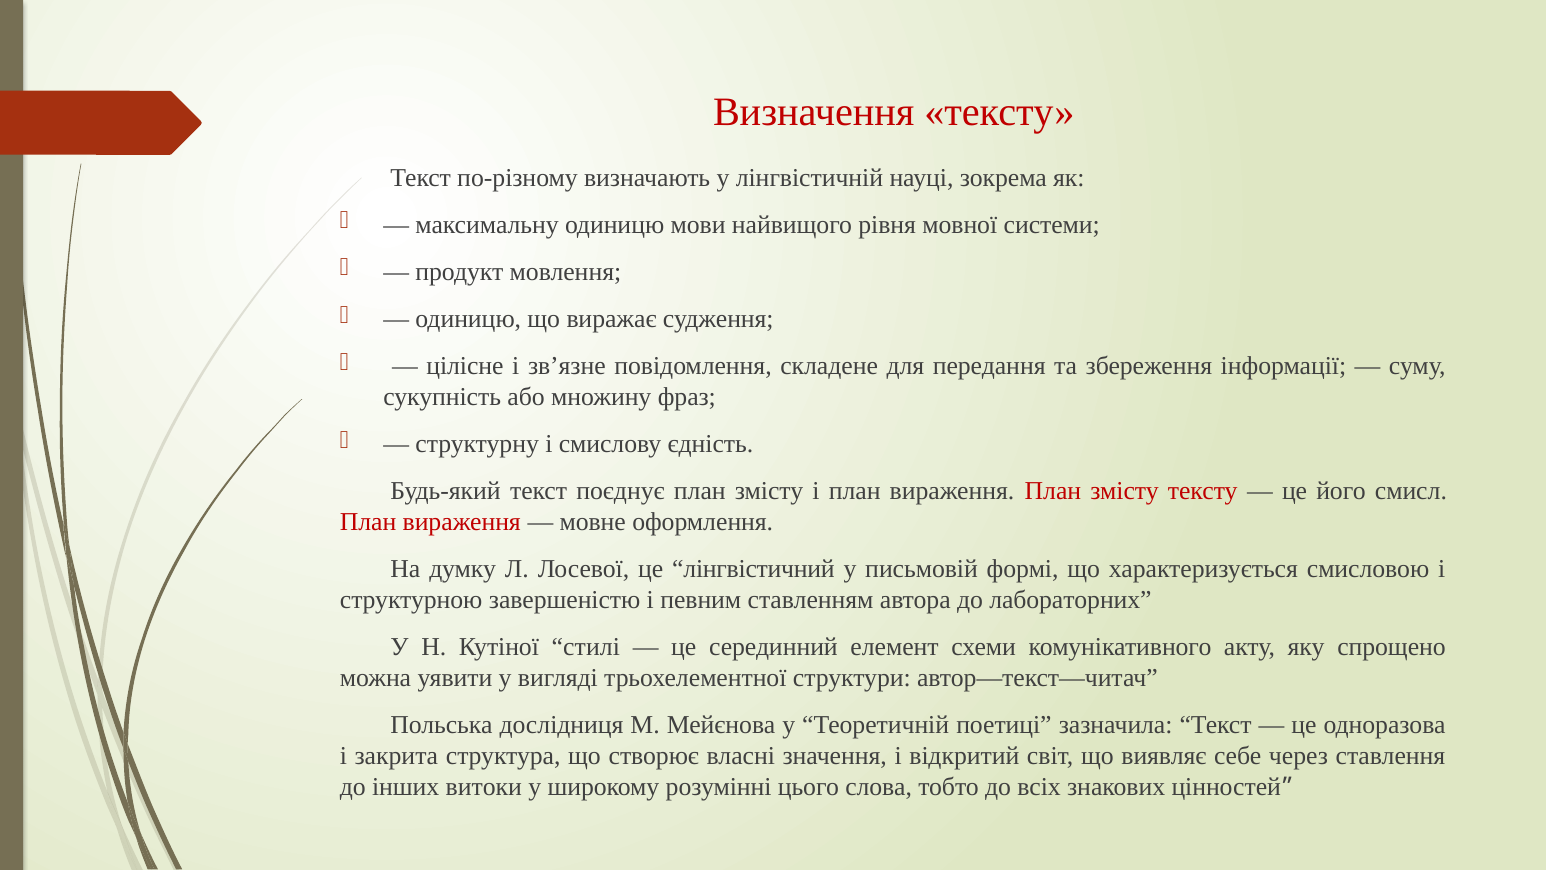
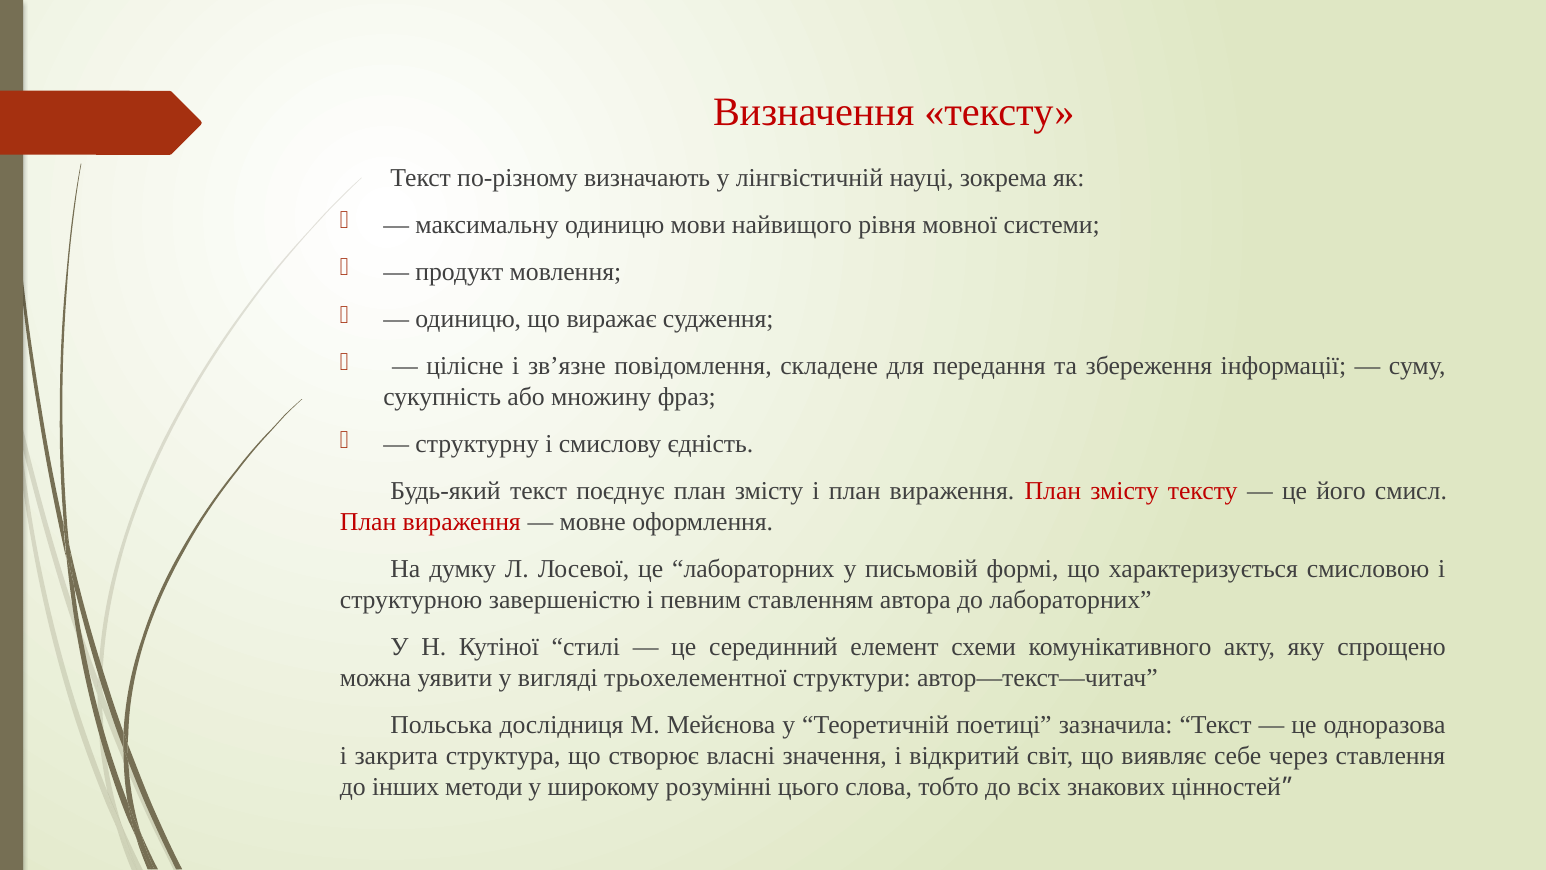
це лінгвістичний: лінгвістичний -> лабораторних
витоки: витоки -> методи
